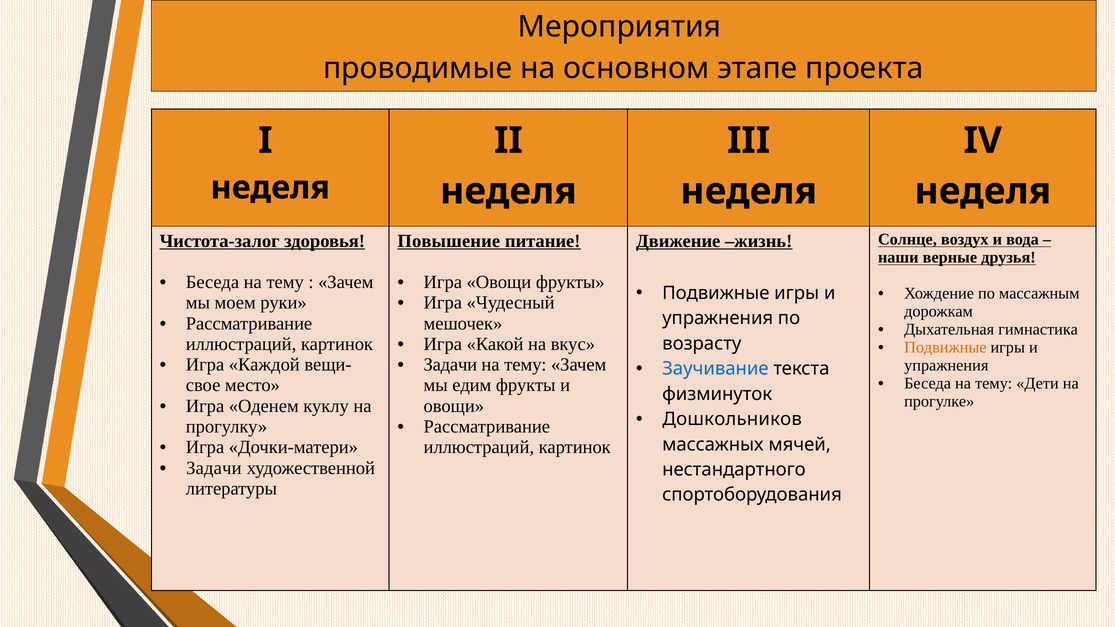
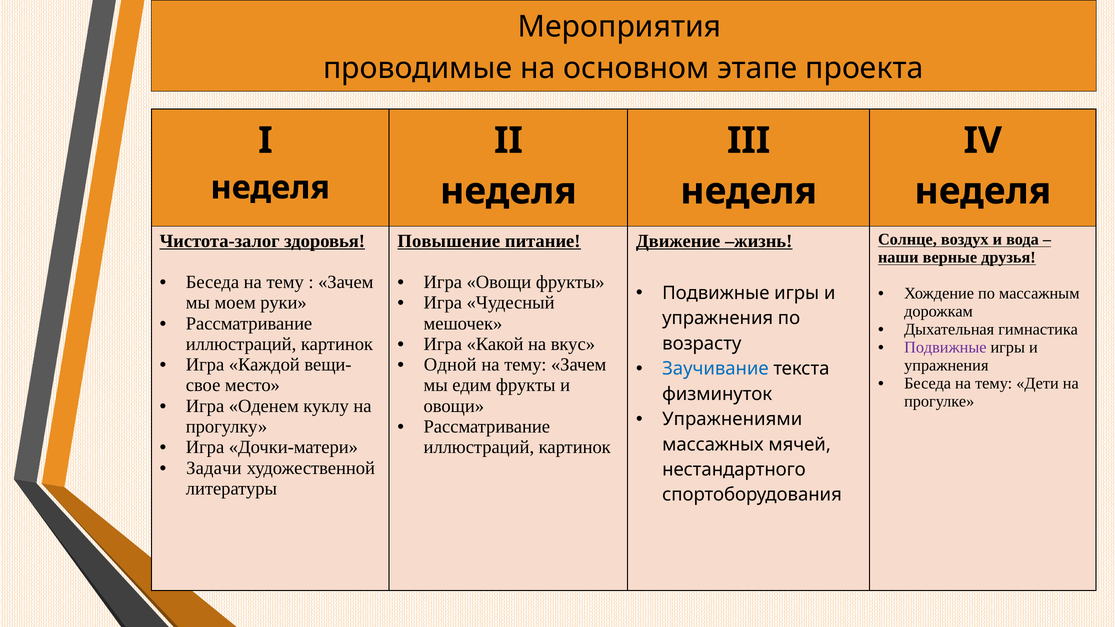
Подвижные at (945, 347) colour: orange -> purple
Задачи at (450, 365): Задачи -> Одной
Дошкольников: Дошкольников -> Упражнениями
